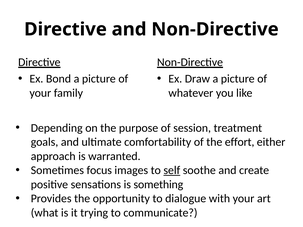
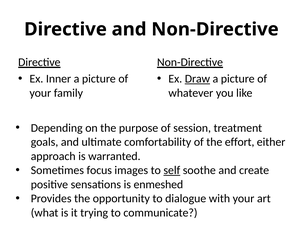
Bond: Bond -> Inner
Draw underline: none -> present
something: something -> enmeshed
